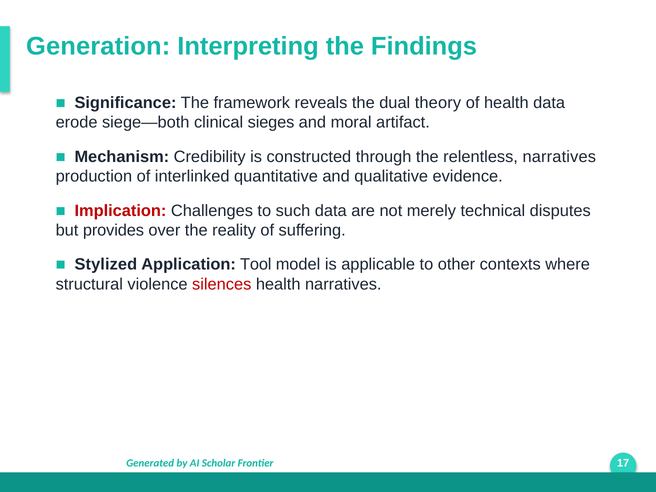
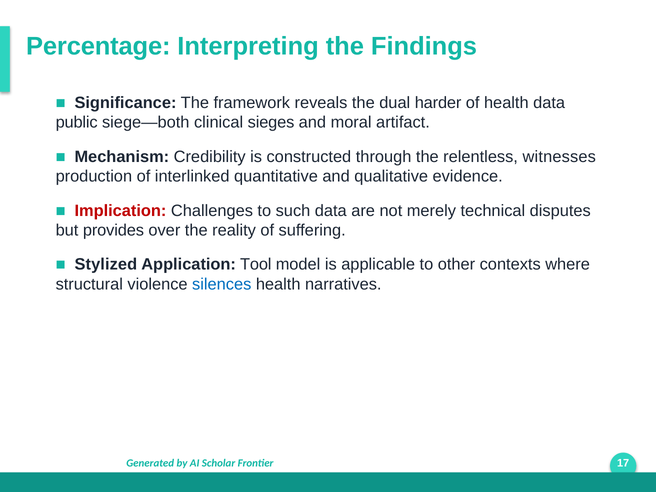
Generation: Generation -> Percentage
theory: theory -> harder
erode: erode -> public
relentless narratives: narratives -> witnesses
silences colour: red -> blue
